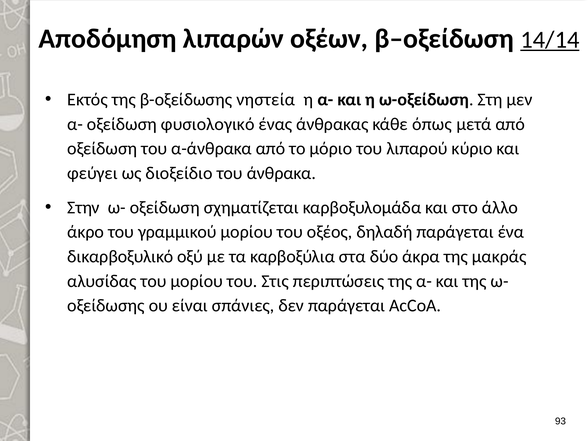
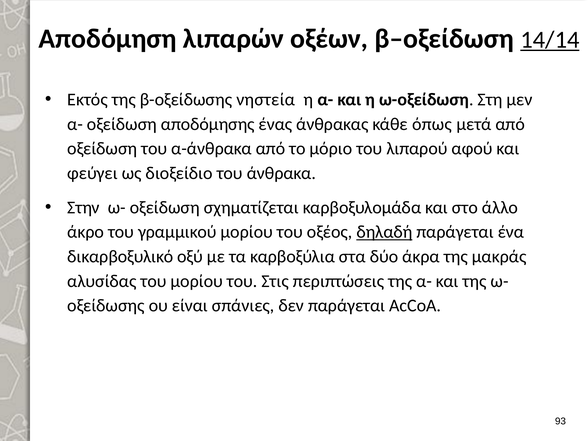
φυσιολογικό: φυσιολογικό -> αποδόμησης
κύριο: κύριο -> αφού
δηλαδή underline: none -> present
